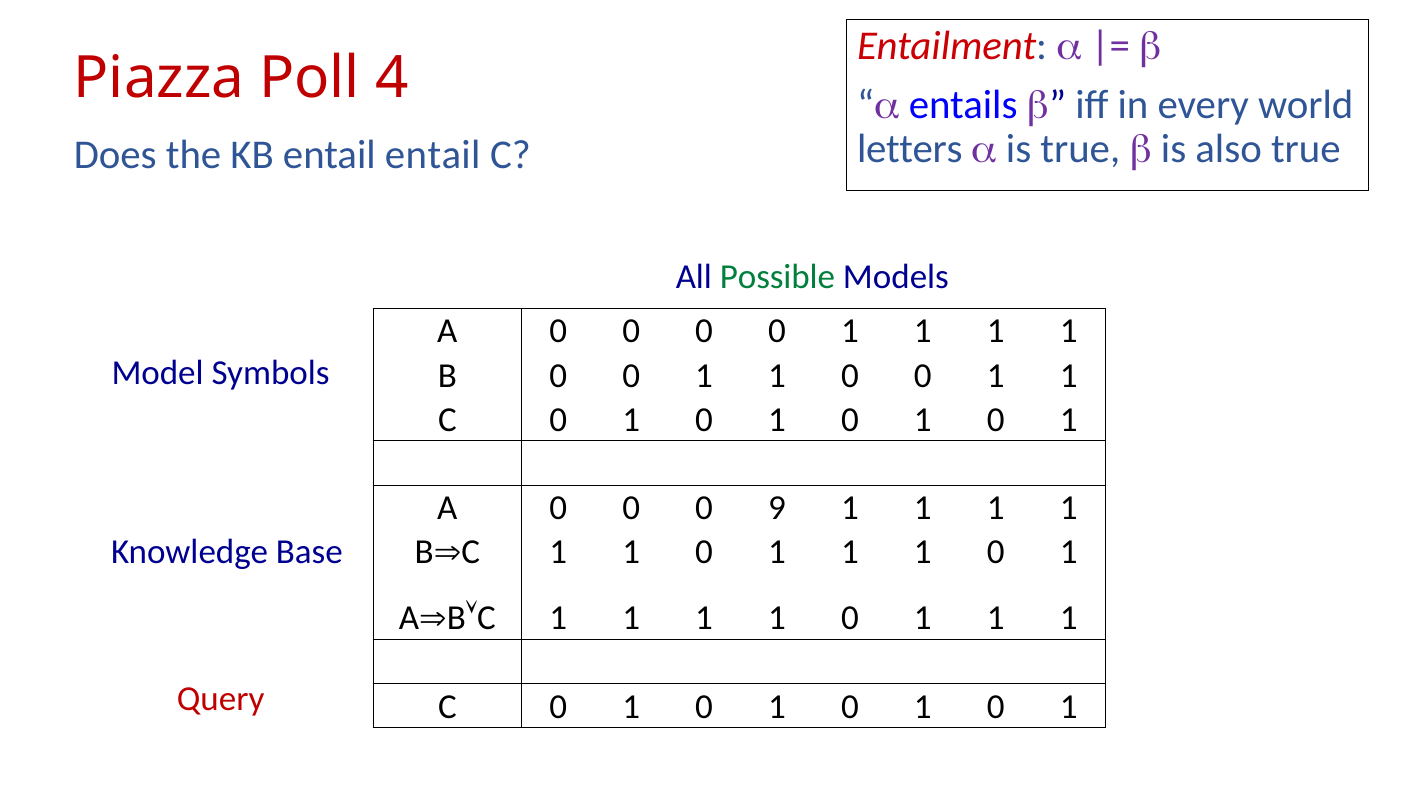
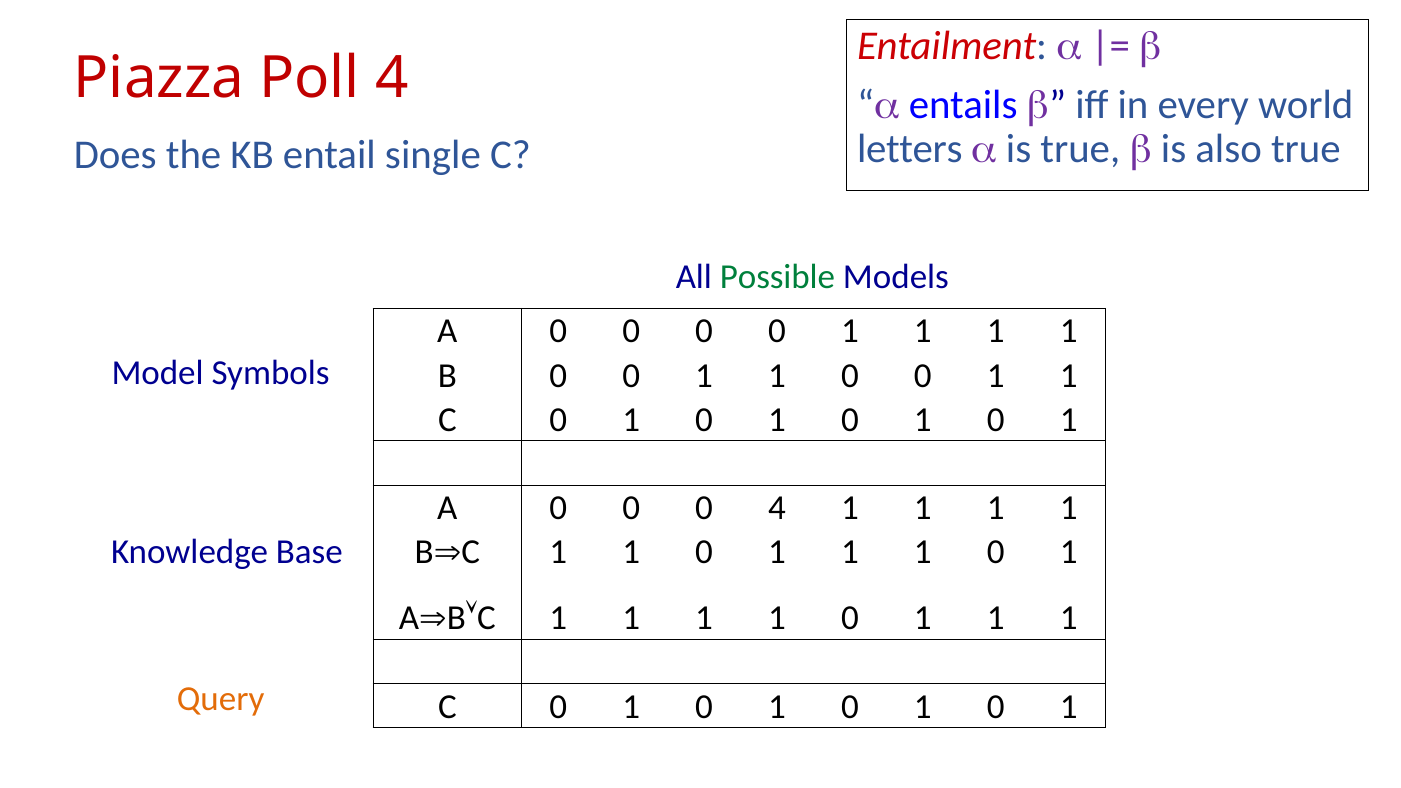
entail entail: entail -> single
0 9: 9 -> 4
Query colour: red -> orange
